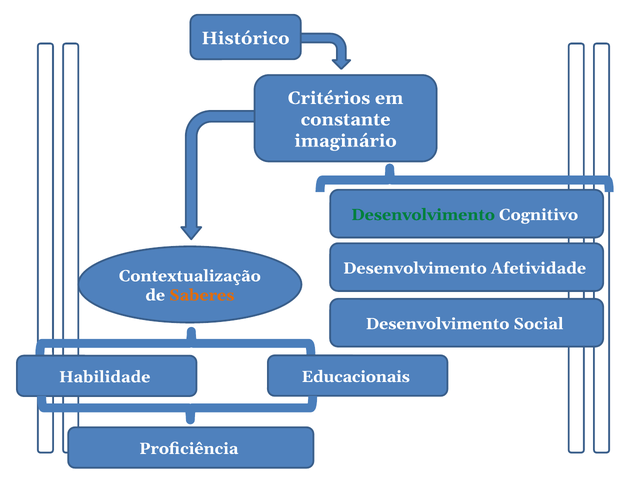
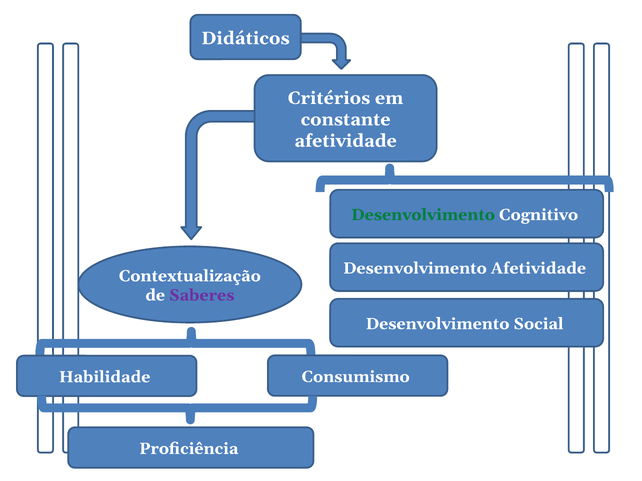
Histórico: Histórico -> Didáticos
imaginário at (346, 141): imaginário -> afetividade
Saberes colour: orange -> purple
Educacionais: Educacionais -> Consumismo
